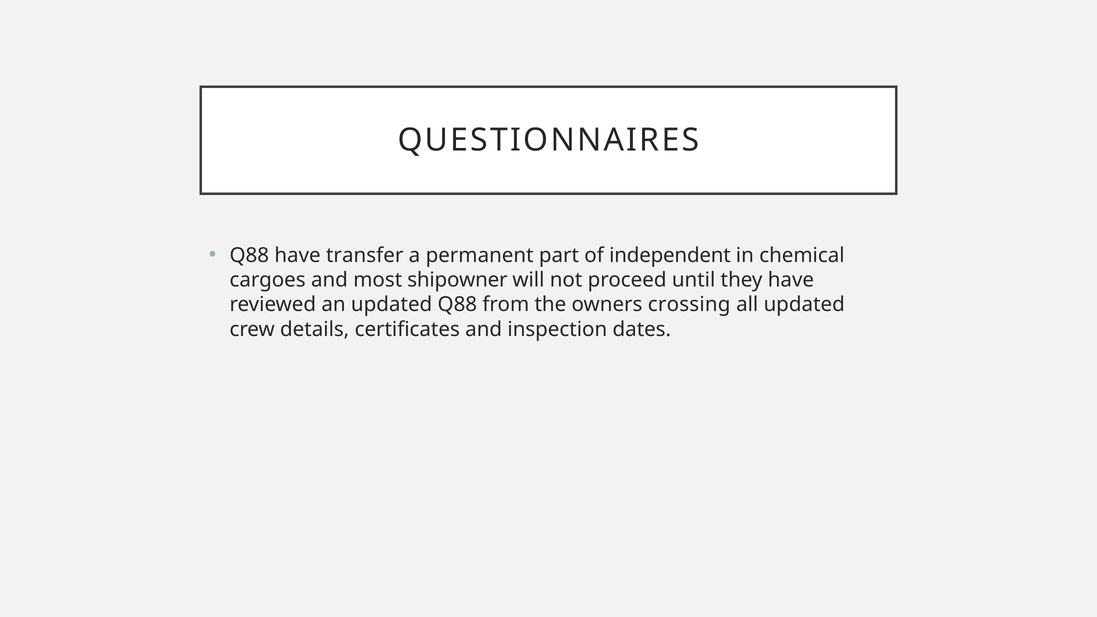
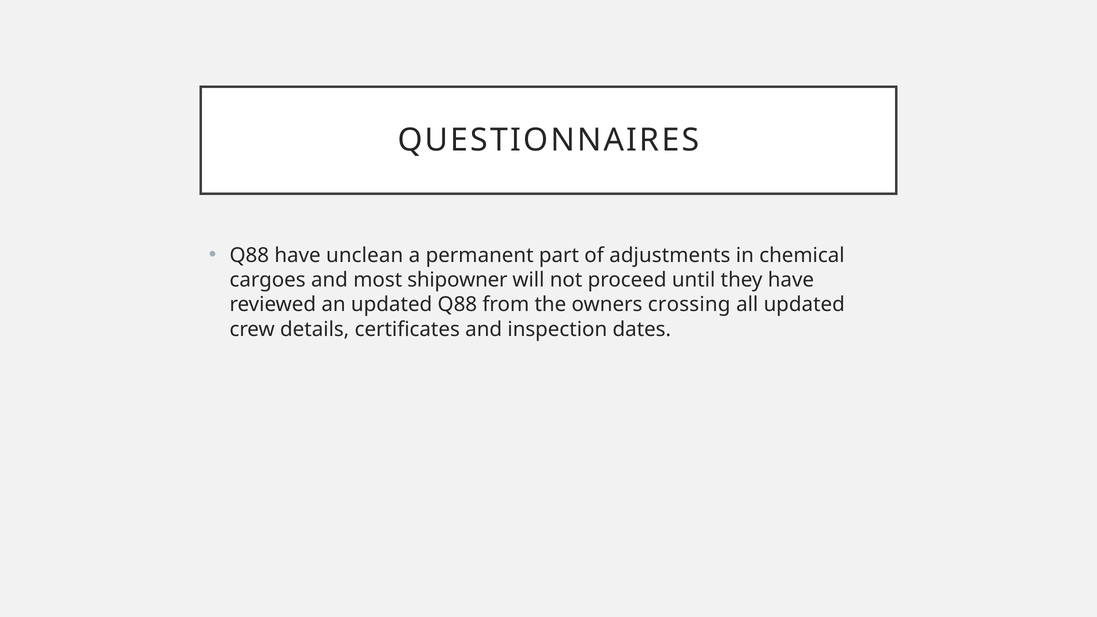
transfer: transfer -> unclean
independent: independent -> adjustments
